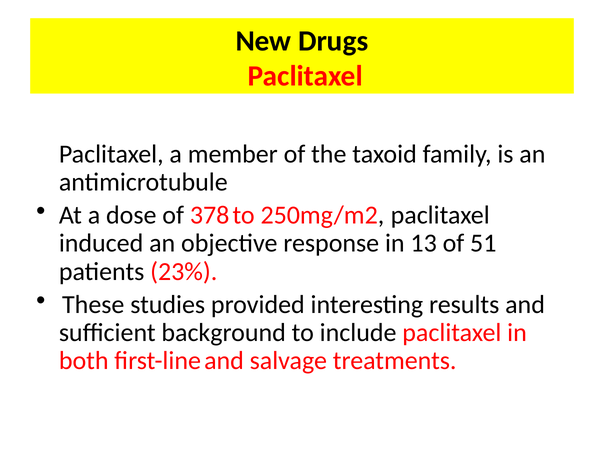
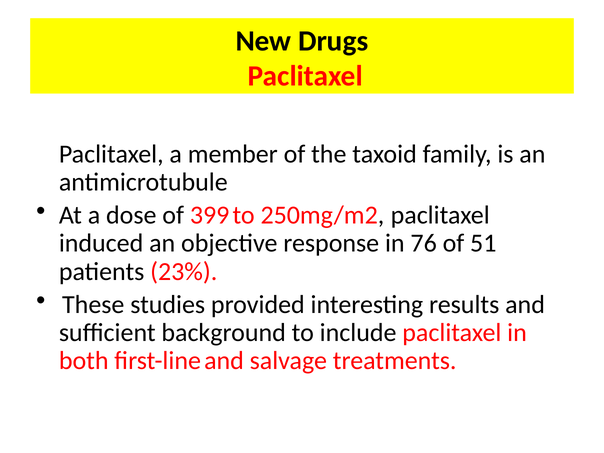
378: 378 -> 399
13: 13 -> 76
